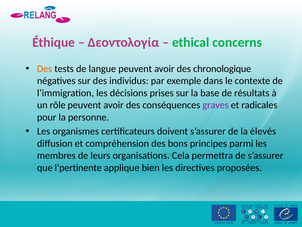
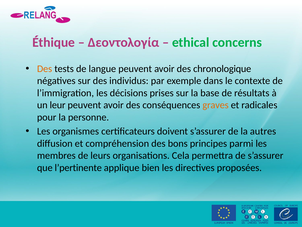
rôle: rôle -> leur
graves colour: purple -> orange
élevés: élevés -> autres
